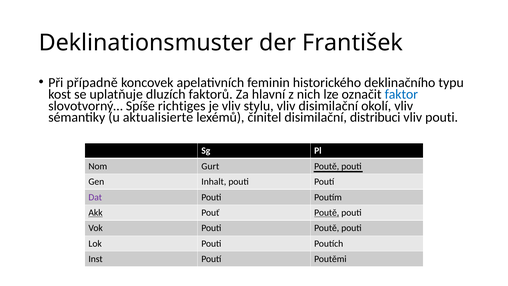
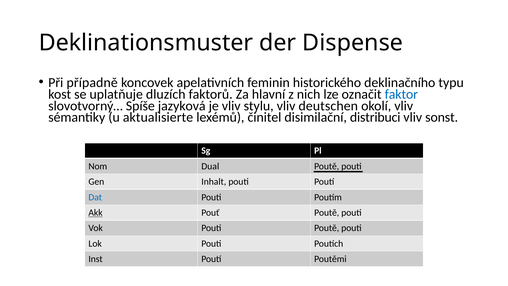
František: František -> Dispense
richtiges: richtiges -> jazyková
vliv disimilační: disimilační -> deutschen
vliv pouti: pouti -> sonst
Gurt: Gurt -> Dual
Dat colour: purple -> blue
Poutě at (327, 213) underline: present -> none
